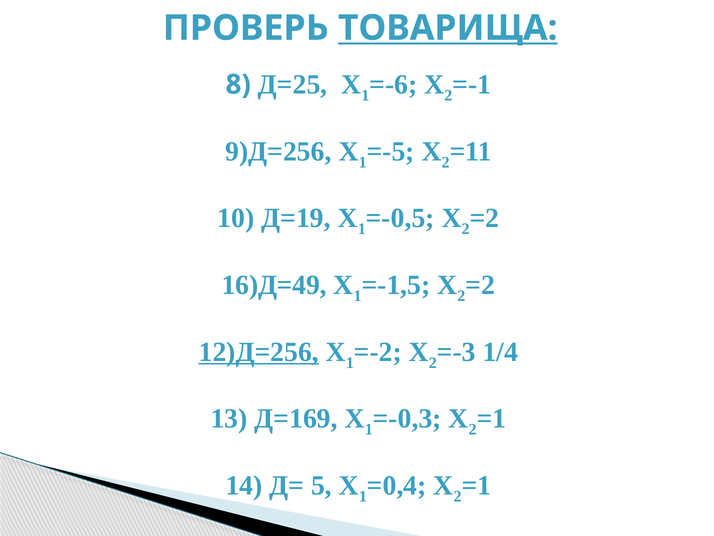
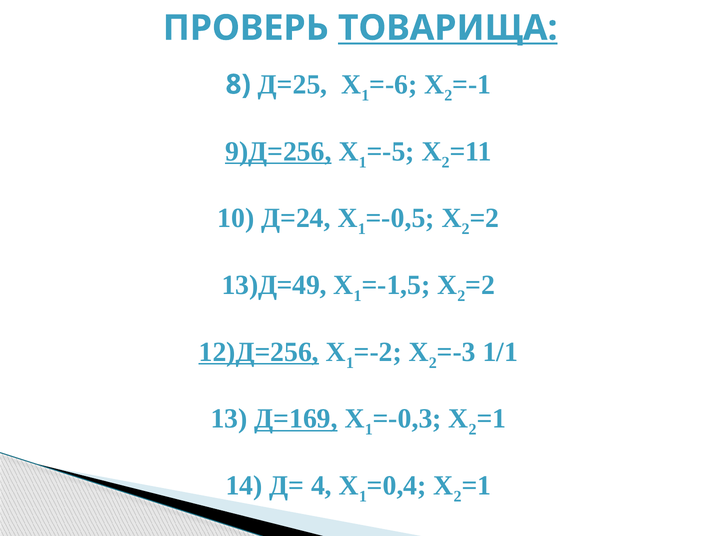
9)Д=256 underline: none -> present
Д=19: Д=19 -> Д=24
16)Д=49: 16)Д=49 -> 13)Д=49
1/4: 1/4 -> 1/1
Д=169 underline: none -> present
5: 5 -> 4
